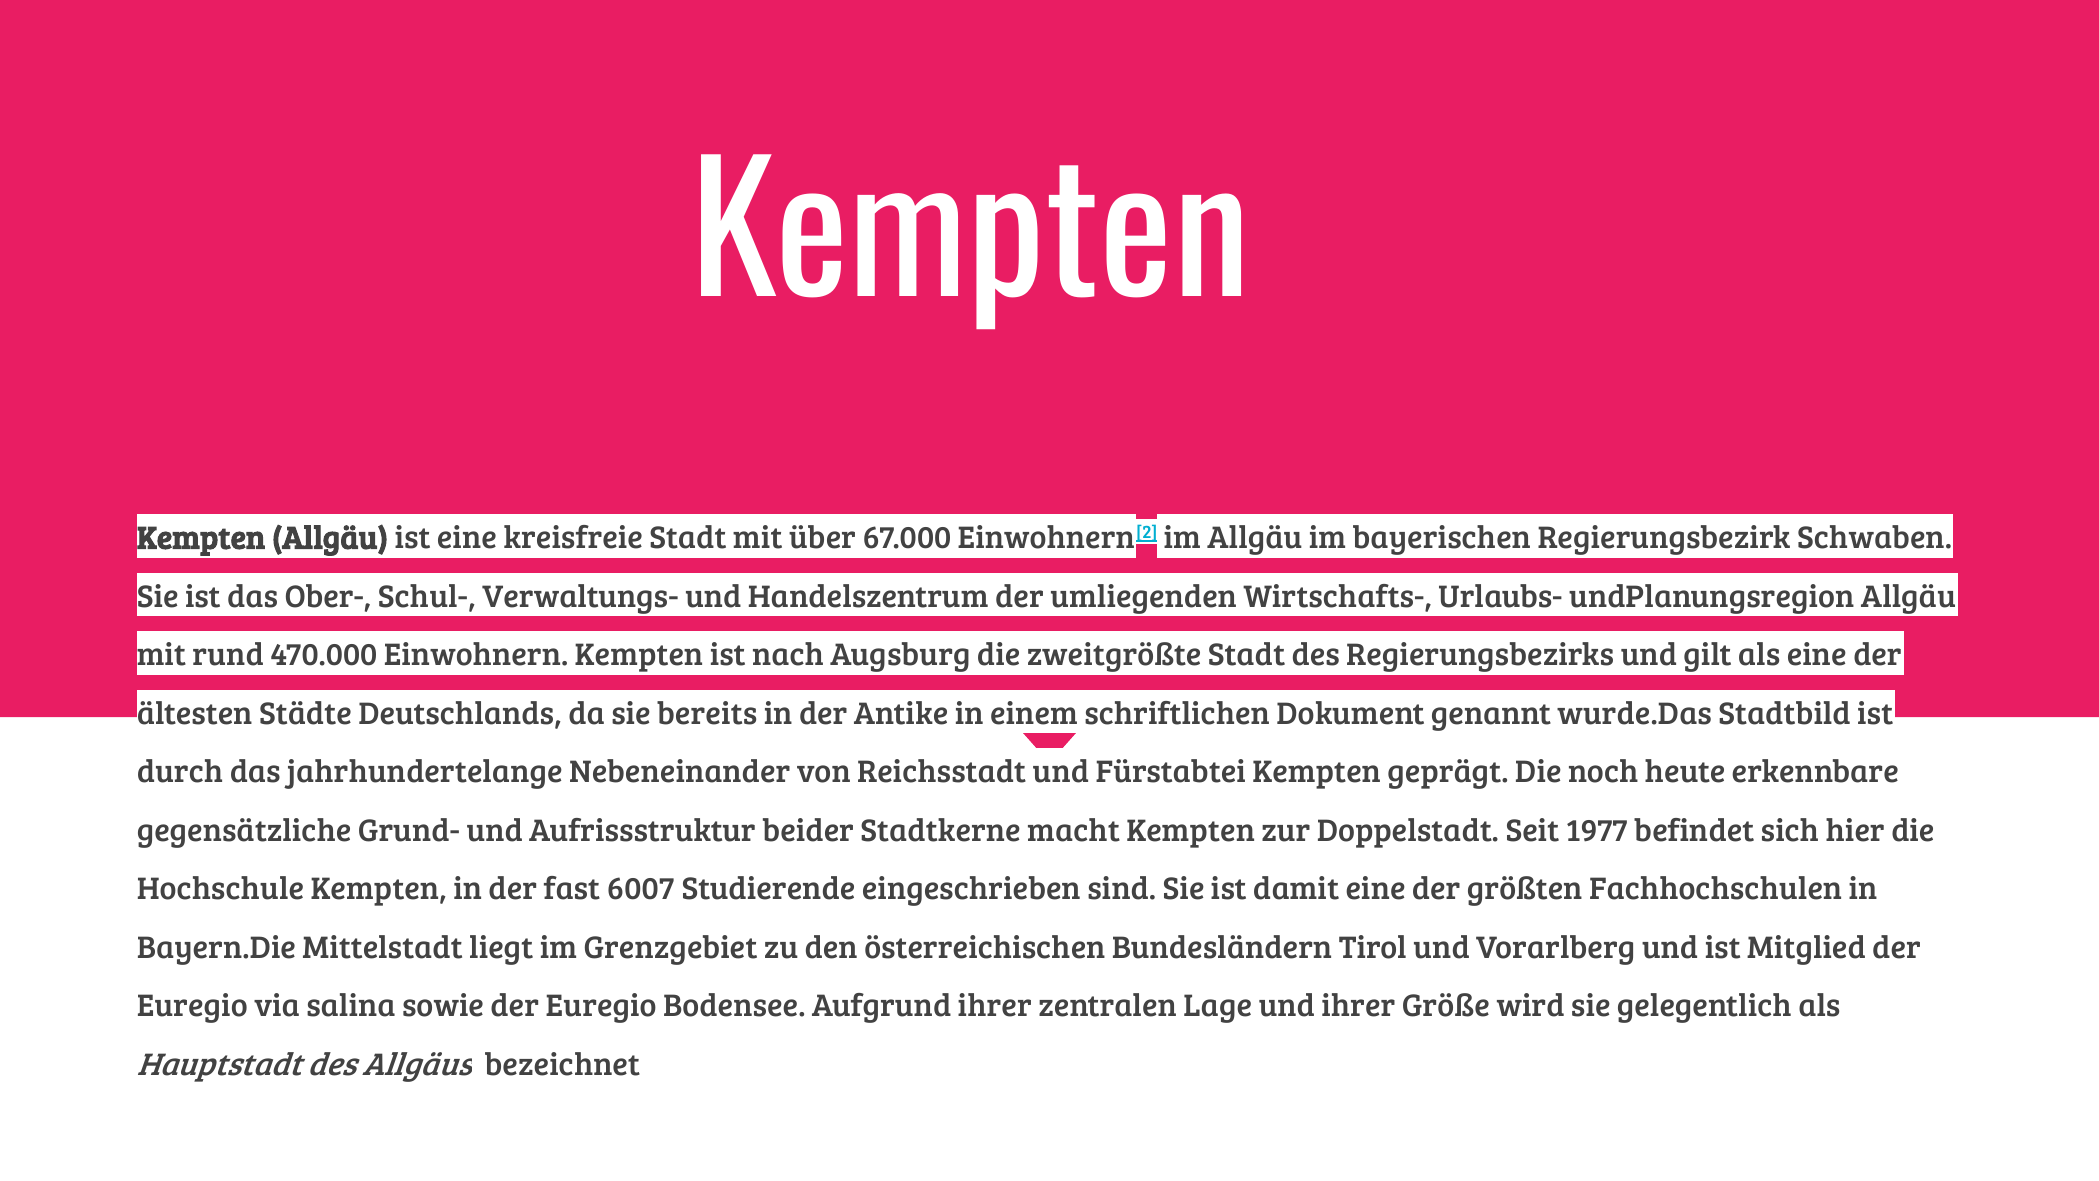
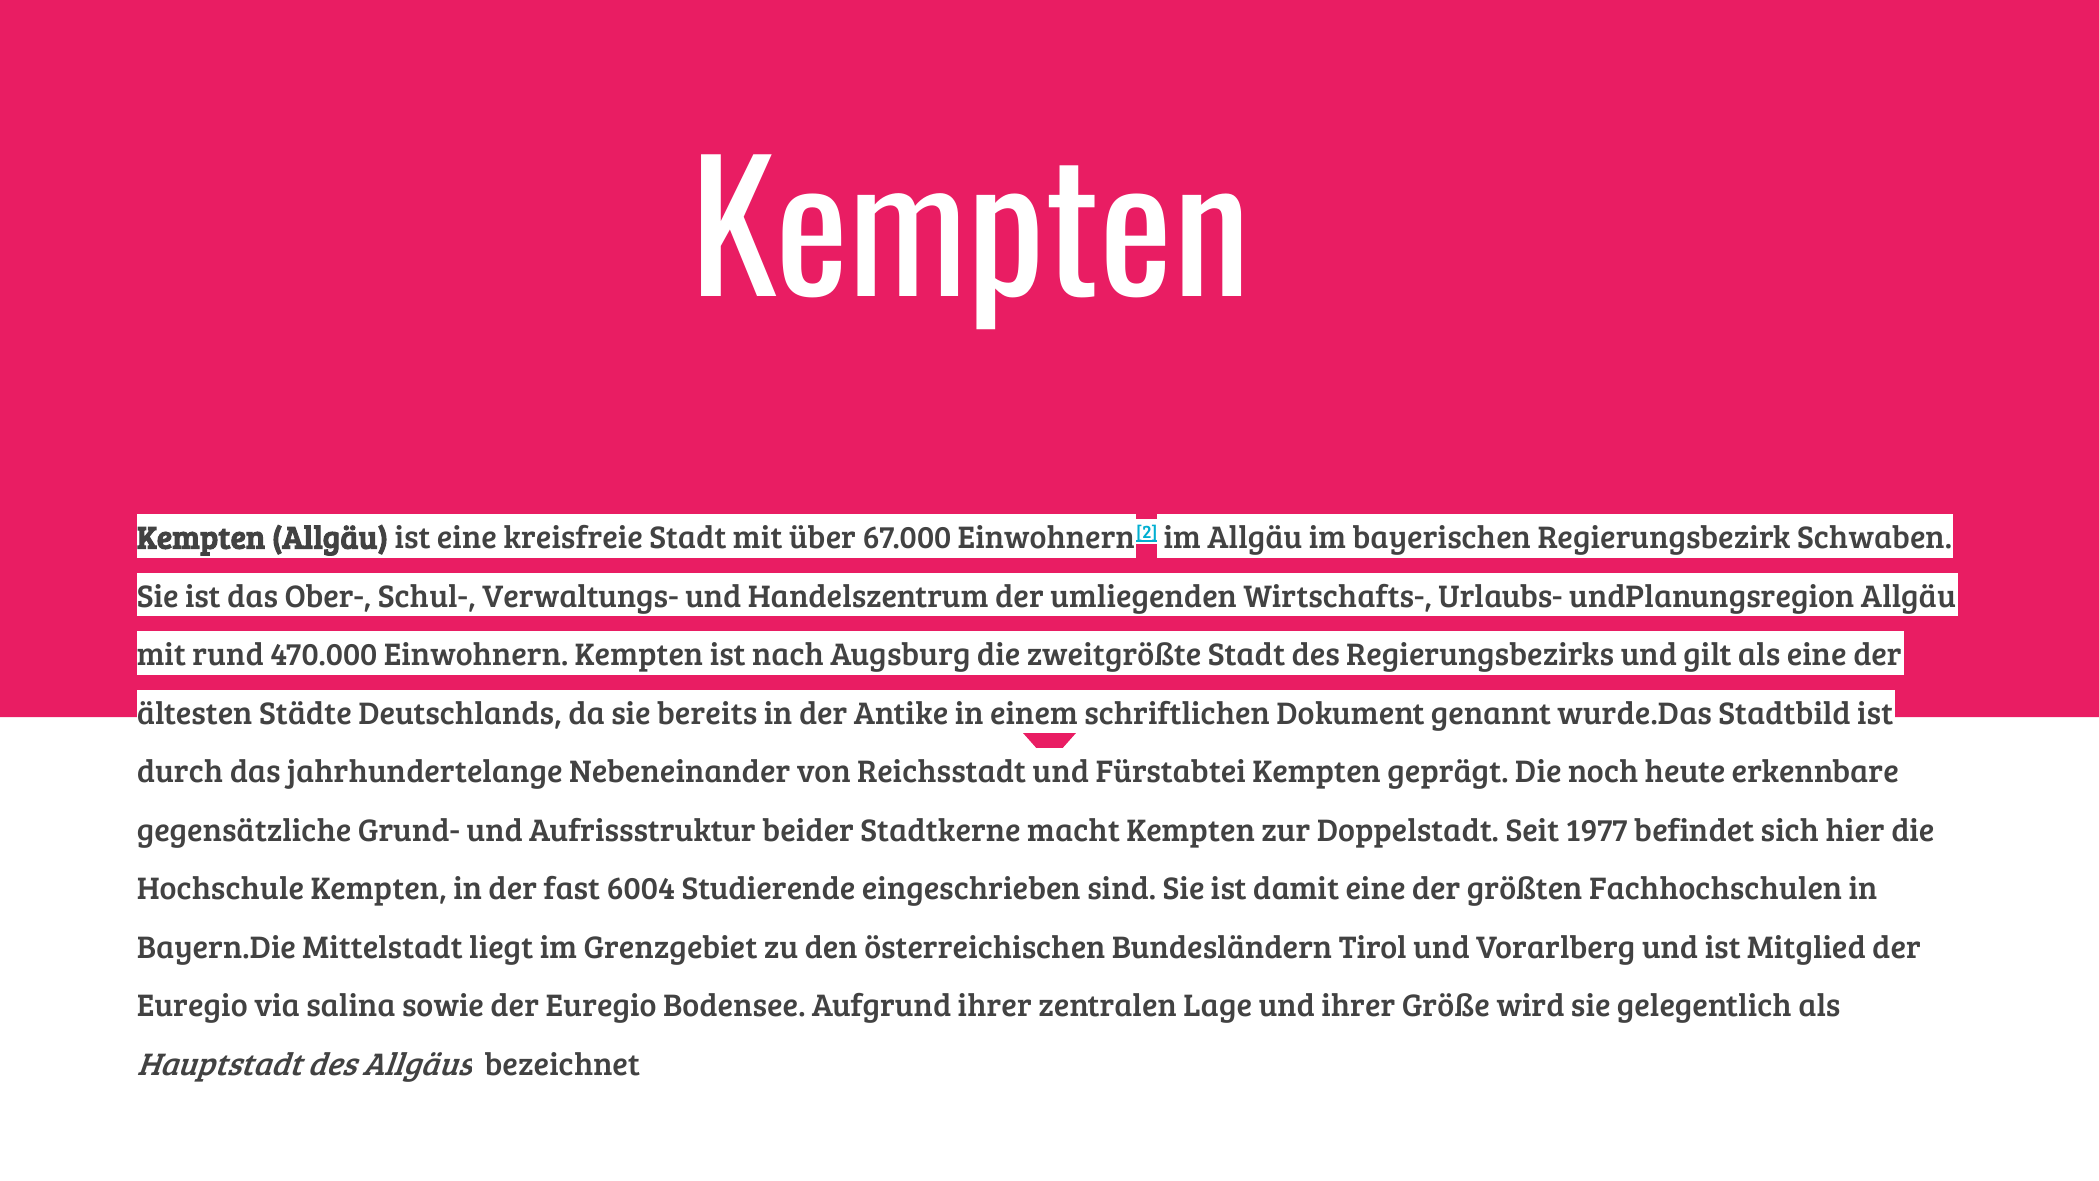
6007: 6007 -> 6004
